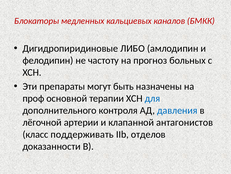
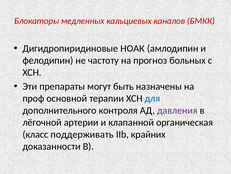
ЛИБО: ЛИБО -> НОАК
давления colour: blue -> purple
антагонистов: антагонистов -> органическая
отделов: отделов -> крайних
